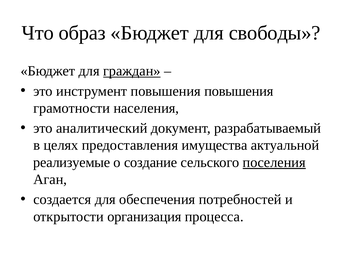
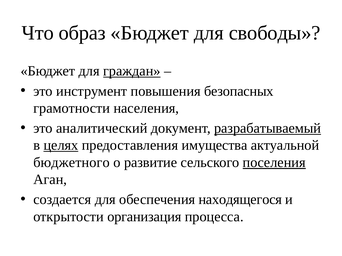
повышения повышения: повышения -> безопасных
разрабатываемый underline: none -> present
целях underline: none -> present
реализуемые: реализуемые -> бюджетного
создание: создание -> развитие
потребностей: потребностей -> находящегося
